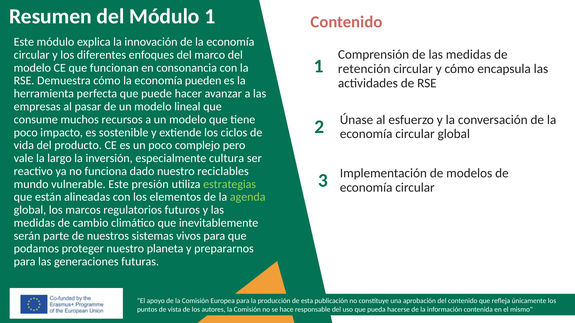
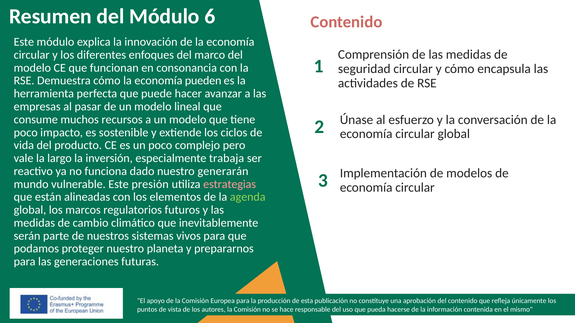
Módulo 1: 1 -> 6
retención: retención -> seguridad
cultura: cultura -> trabaja
reciclables: reciclables -> generarán
estrategias colour: light green -> pink
